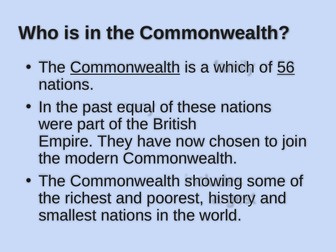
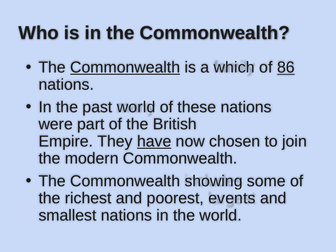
56: 56 -> 86
past equal: equal -> world
have underline: none -> present
history: history -> events
